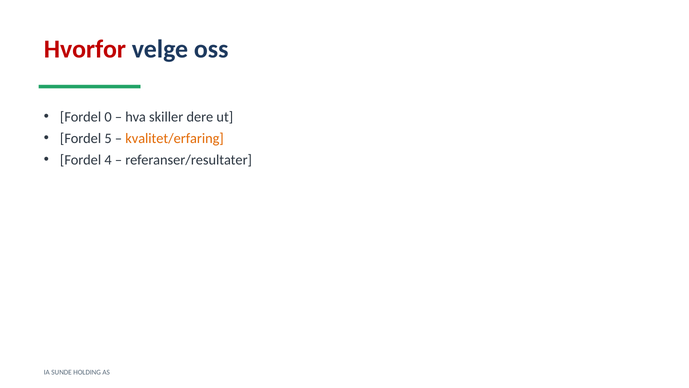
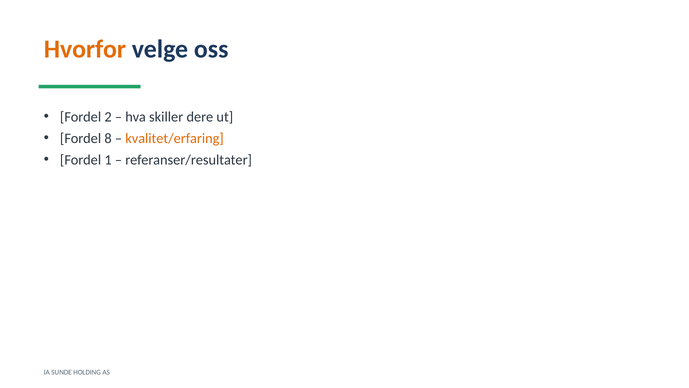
Hvorfor colour: red -> orange
0: 0 -> 2
5: 5 -> 8
4: 4 -> 1
